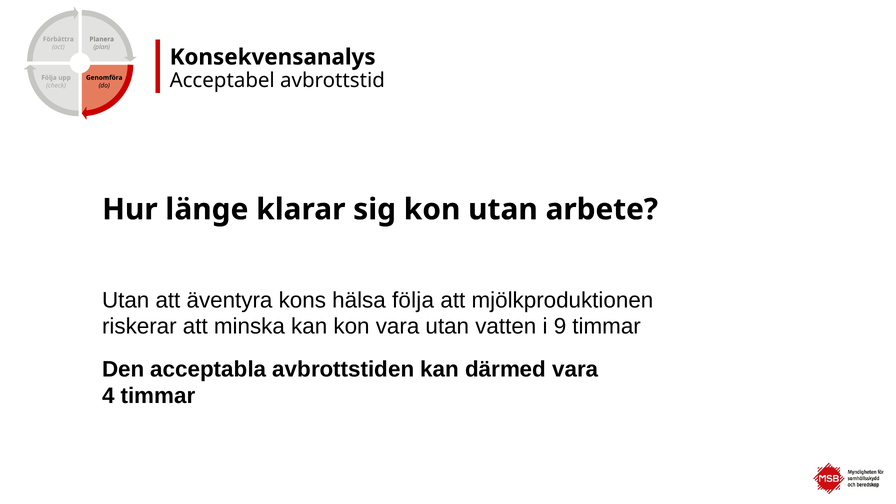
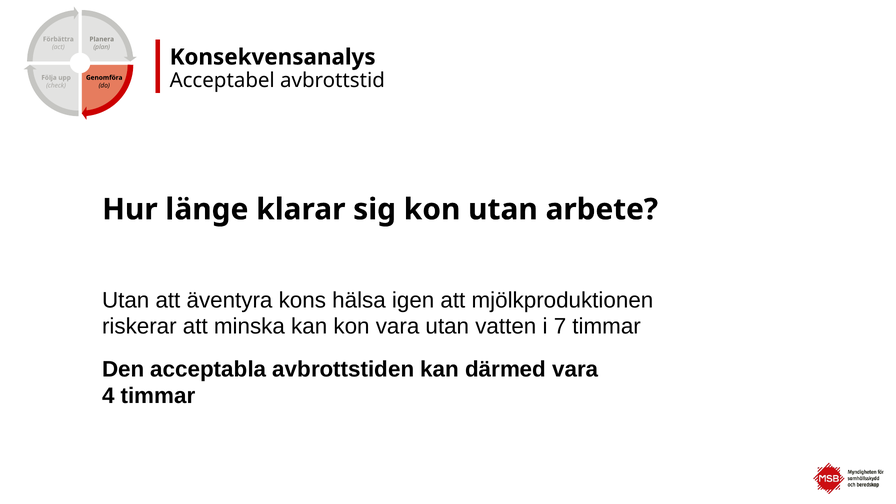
hälsa följa: följa -> igen
9: 9 -> 7
